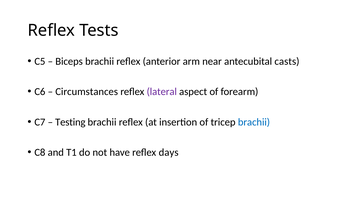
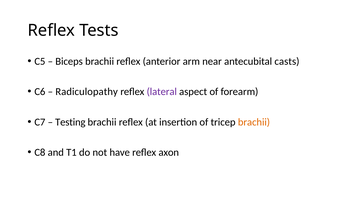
Circumstances: Circumstances -> Radiculopathy
brachii at (254, 122) colour: blue -> orange
days: days -> axon
